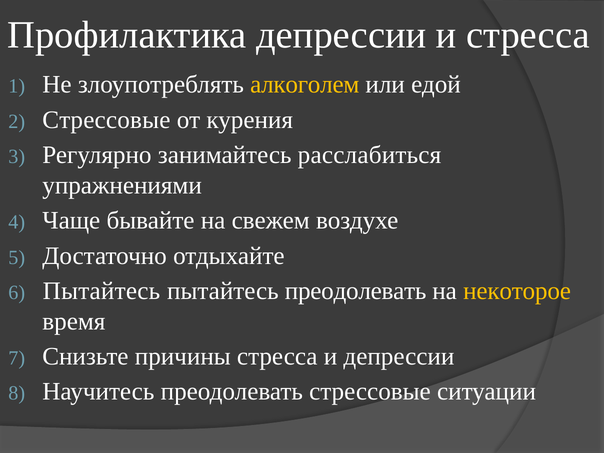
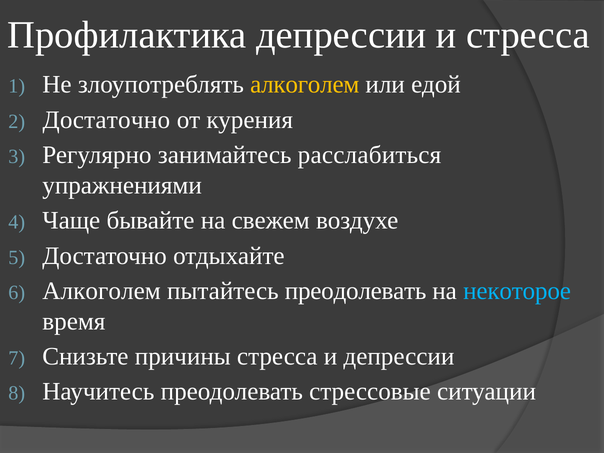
Стрессовые at (106, 120): Стрессовые -> Достаточно
Пытайтесь at (101, 291): Пытайтесь -> Алкоголем
некоторое colour: yellow -> light blue
